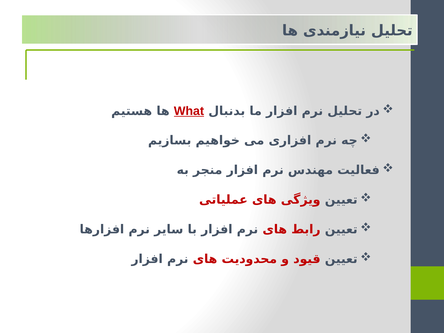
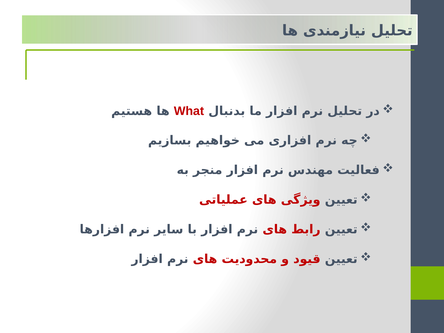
What underline: present -> none
